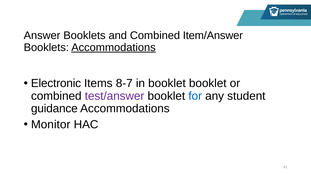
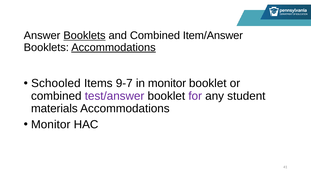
Booklets at (84, 35) underline: none -> present
Electronic: Electronic -> Schooled
8-7: 8-7 -> 9-7
in booklet: booklet -> monitor
for colour: blue -> purple
guidance: guidance -> materials
